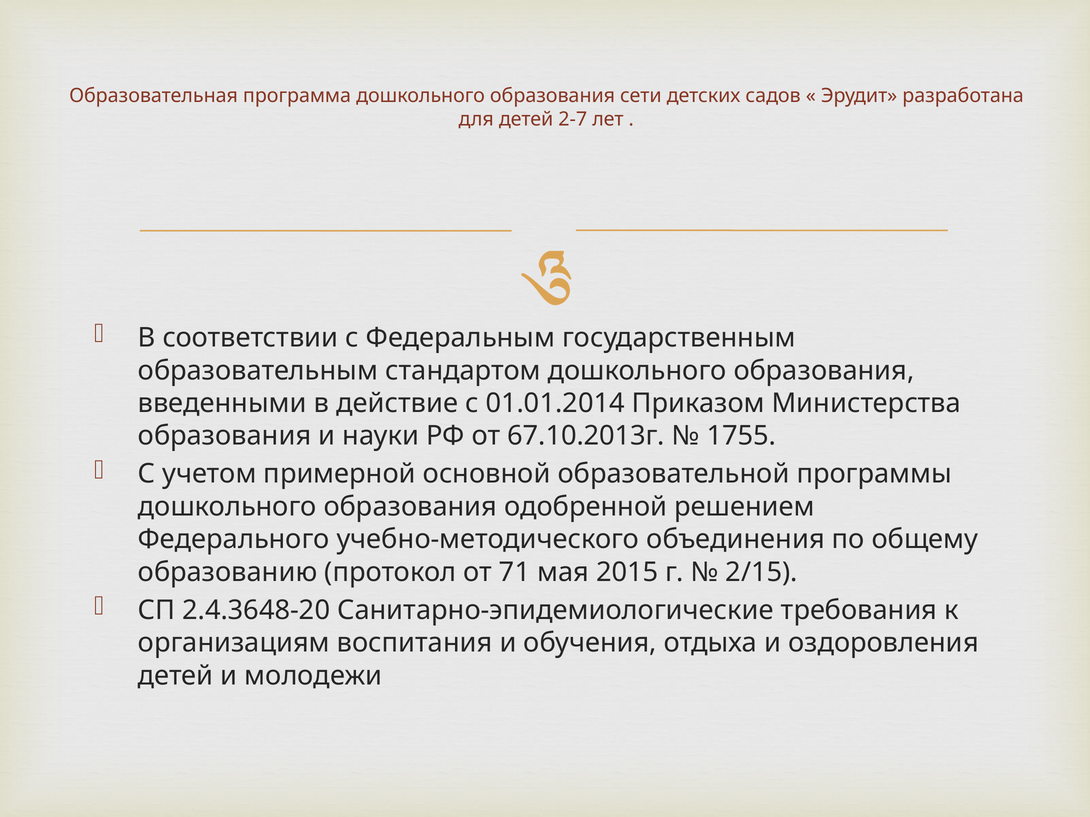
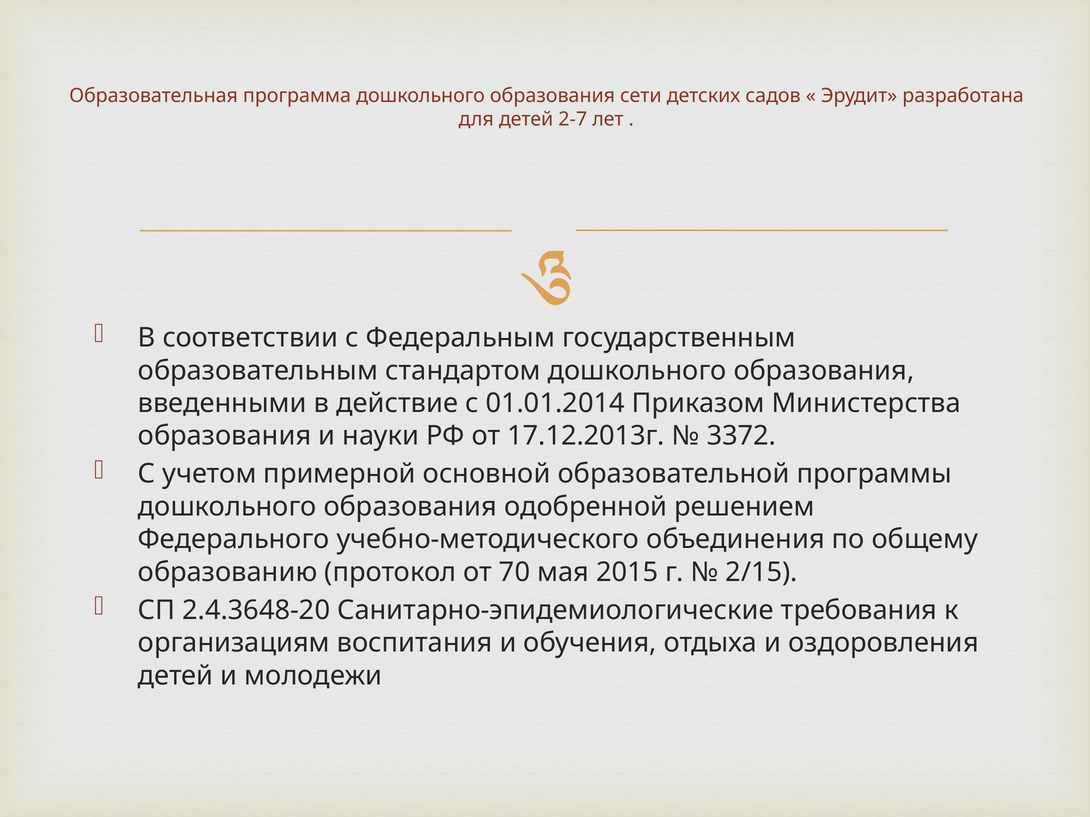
67.10.2013г: 67.10.2013г -> 17.12.2013г
1755: 1755 -> 3372
71: 71 -> 70
